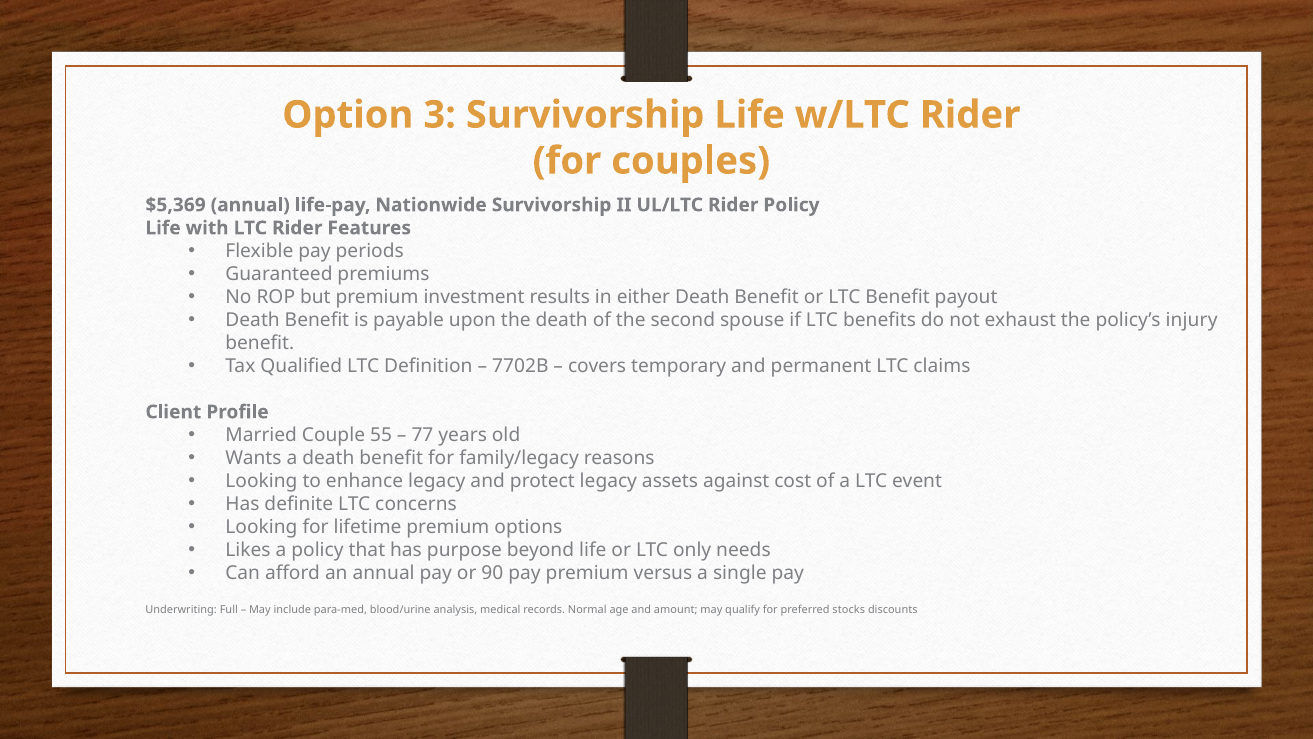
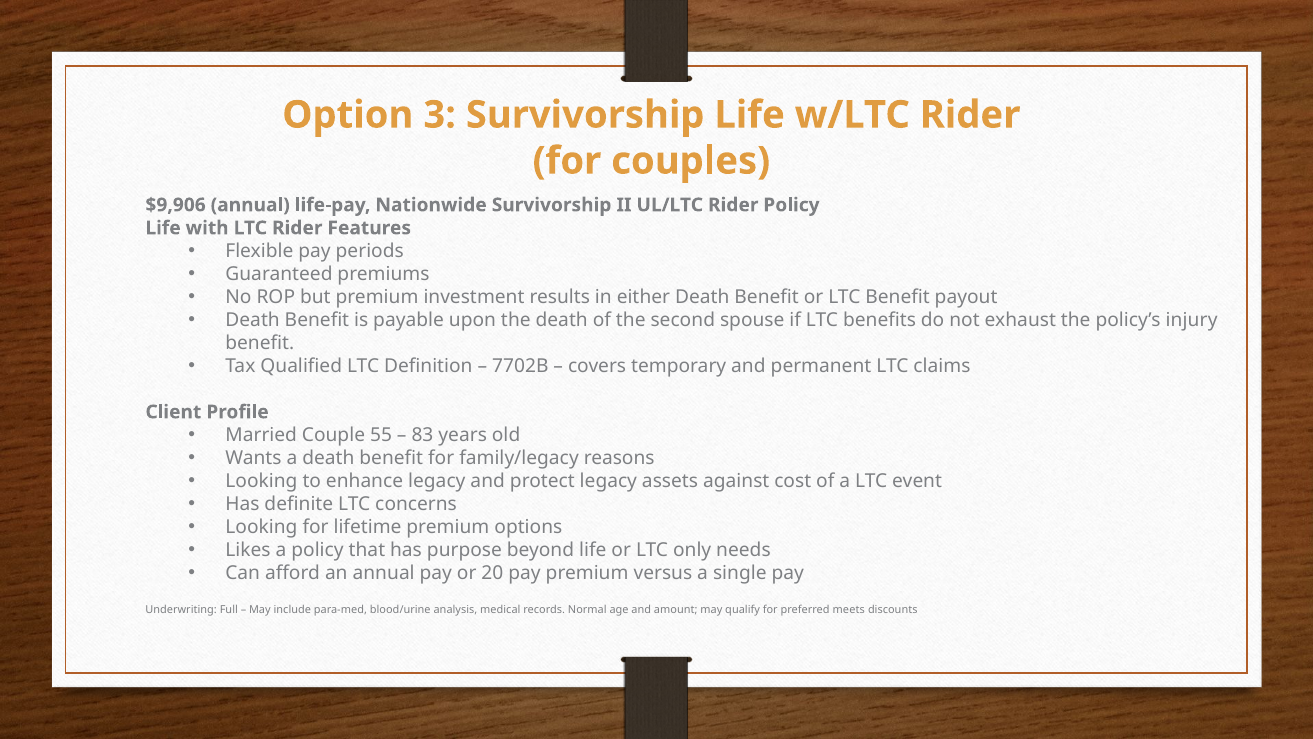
$5,369: $5,369 -> $9,906
77: 77 -> 83
90: 90 -> 20
stocks: stocks -> meets
